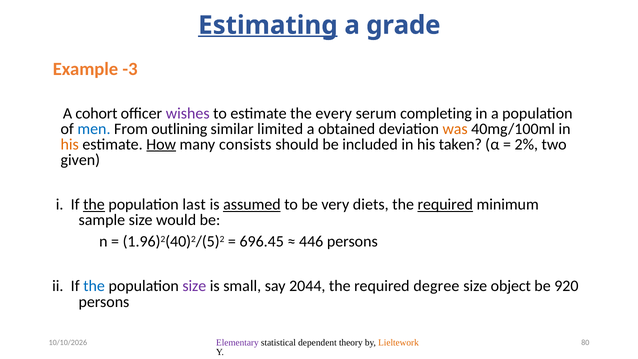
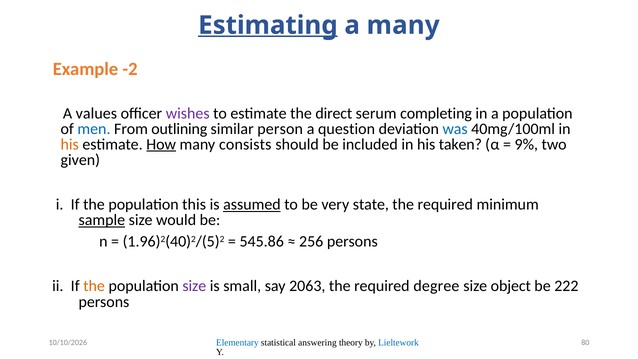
a grade: grade -> many
-3: -3 -> -2
cohort: cohort -> values
every: every -> direct
limited: limited -> person
obtained: obtained -> question
was colour: orange -> blue
2%: 2% -> 9%
the at (94, 204) underline: present -> none
last: last -> this
diets: diets -> state
required at (445, 204) underline: present -> none
sample underline: none -> present
696.45: 696.45 -> 545.86
446: 446 -> 256
the at (94, 286) colour: blue -> orange
2044: 2044 -> 2063
920: 920 -> 222
Elementary colour: purple -> blue
dependent: dependent -> answering
Lieltework colour: orange -> blue
